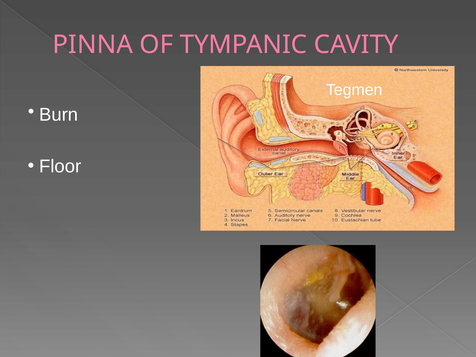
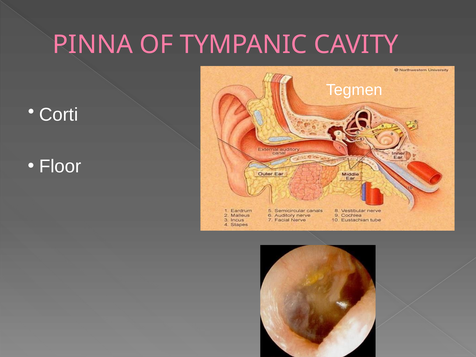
Burn: Burn -> Corti
